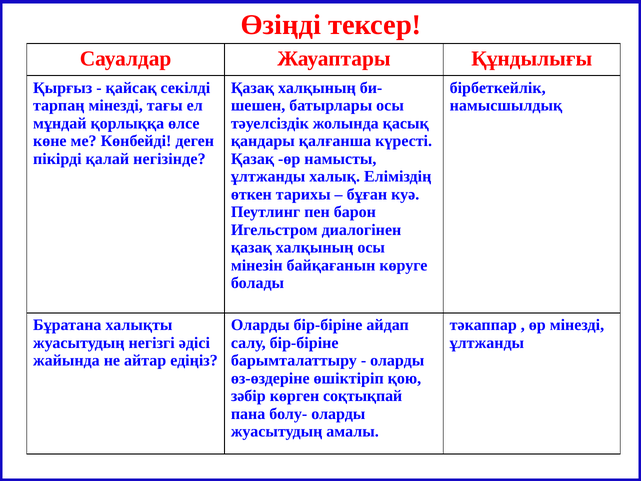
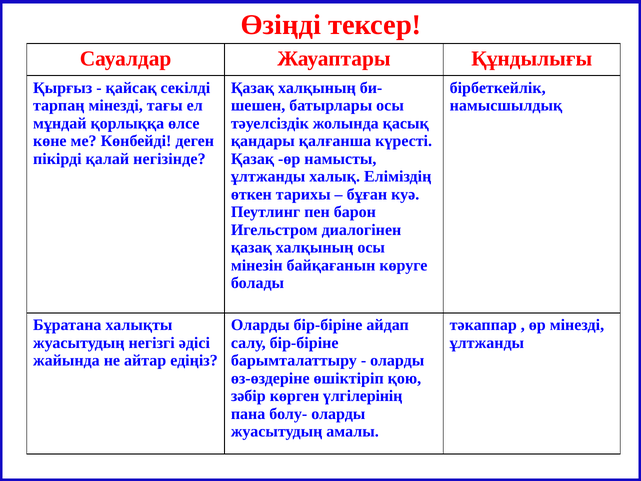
соқтықпай: соқтықпай -> үлгілерінің
